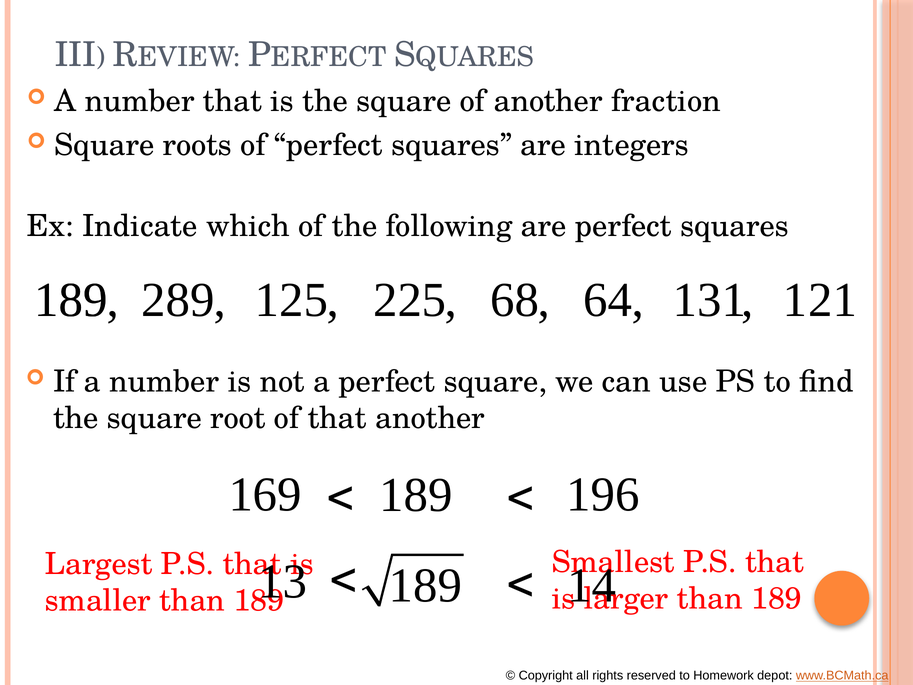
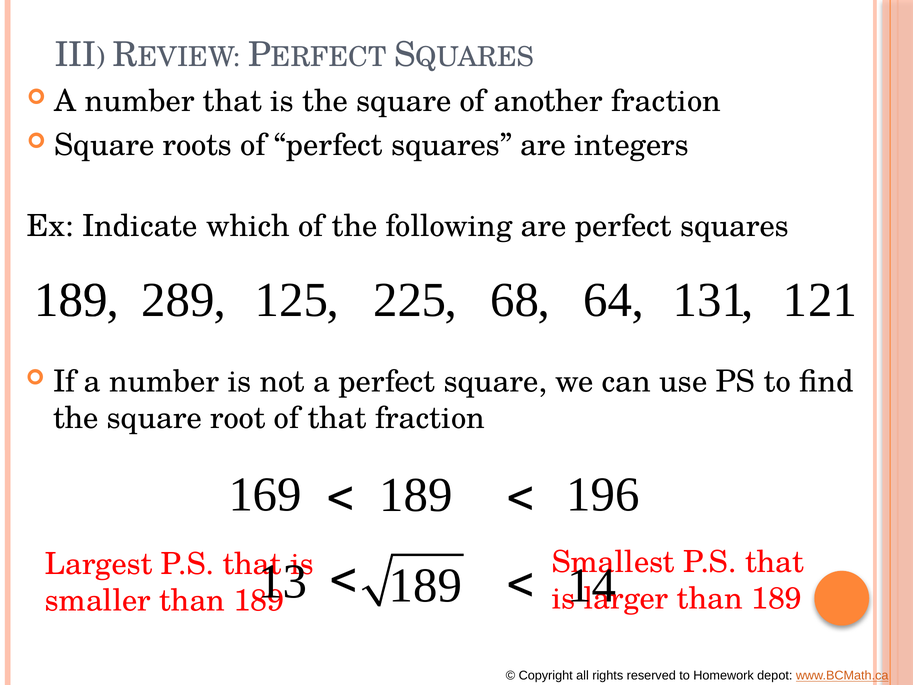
that another: another -> fraction
